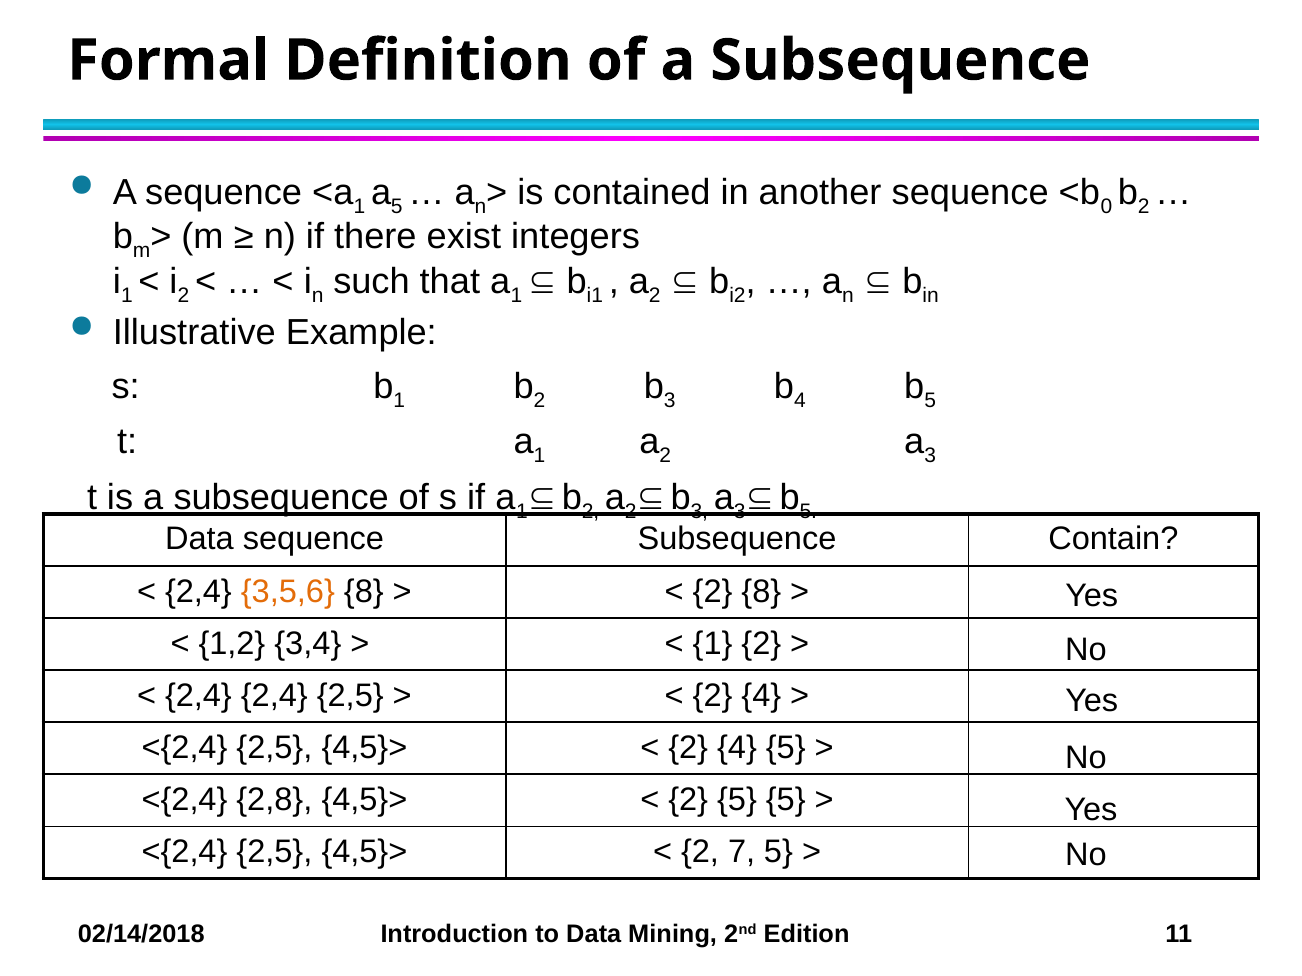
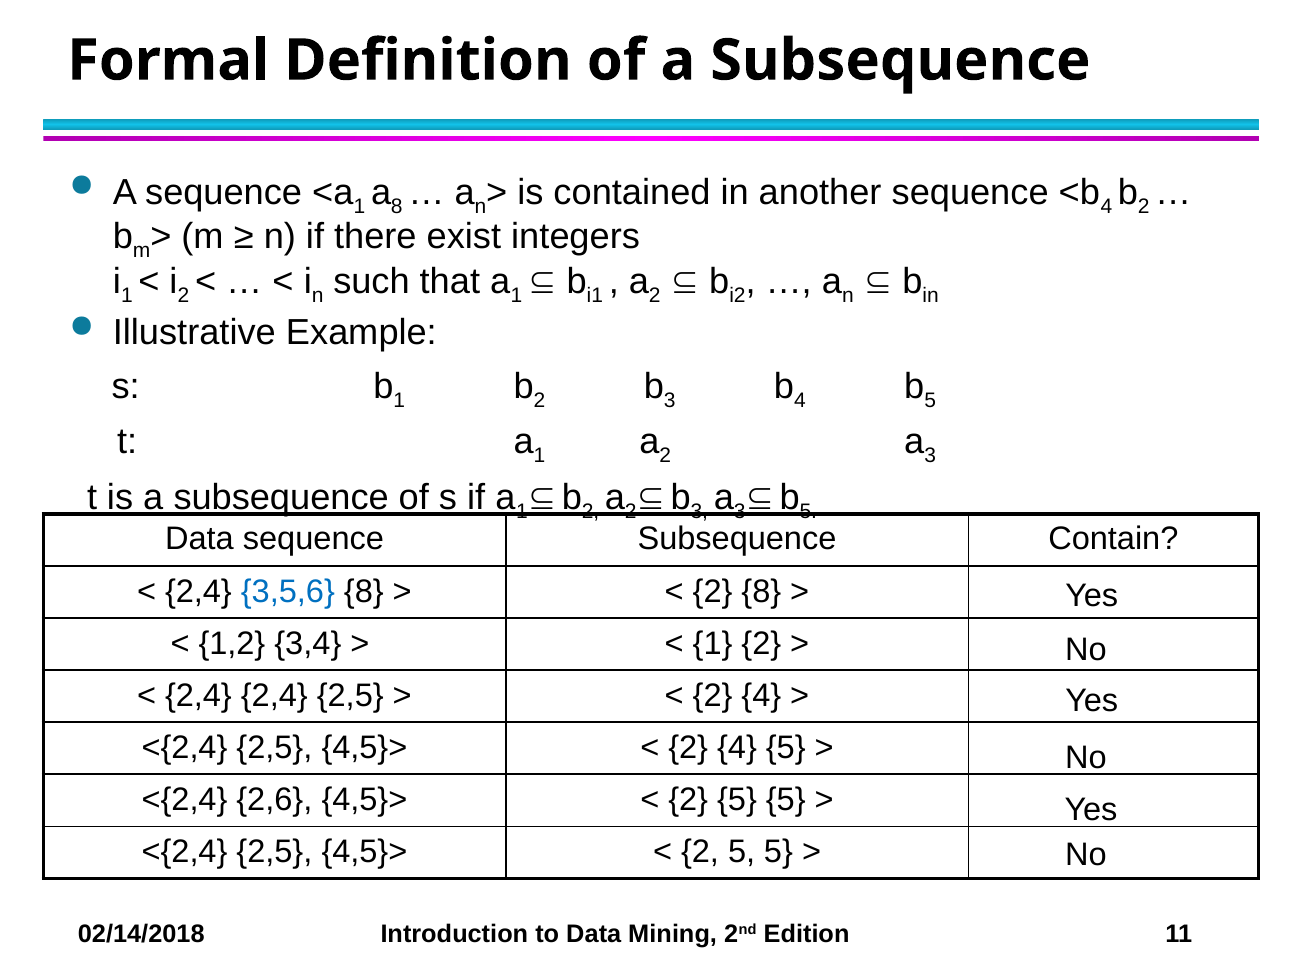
a 5: 5 -> 8
0 at (1106, 207): 0 -> 4
3,5,6 colour: orange -> blue
2,8: 2,8 -> 2,6
7 at (742, 852): 7 -> 5
